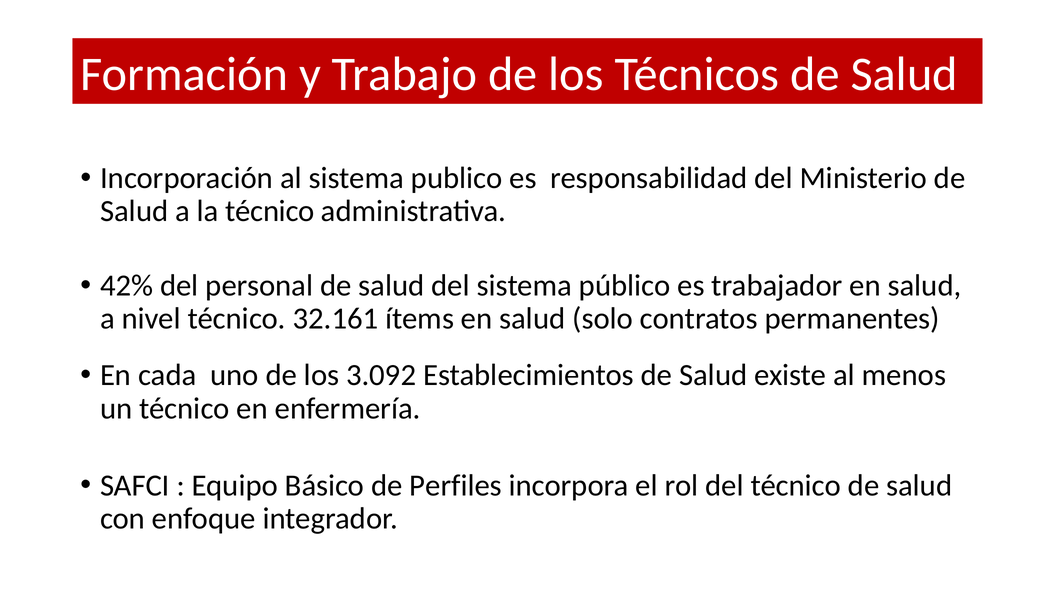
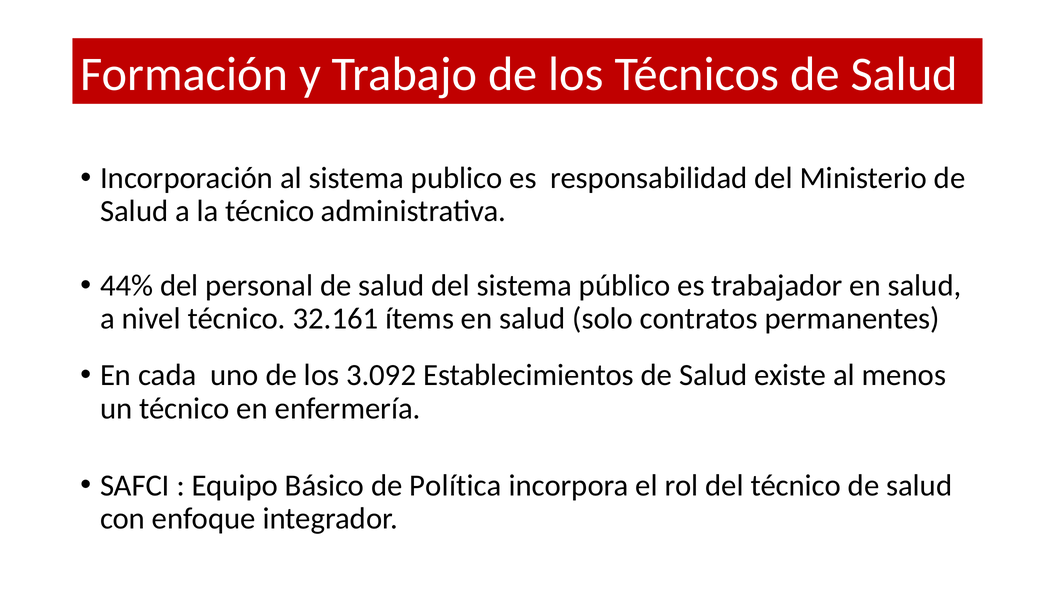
42%: 42% -> 44%
Perfiles: Perfiles -> Política
